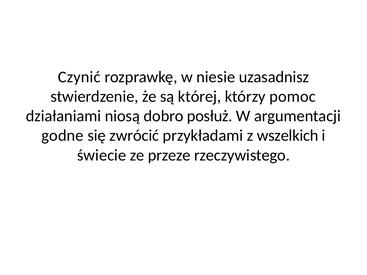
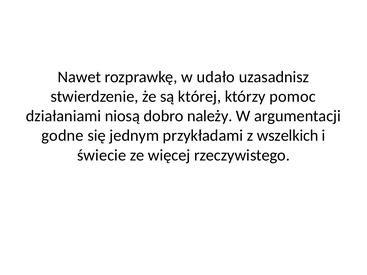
Czynić: Czynić -> Nawet
niesie: niesie -> udało
posłuż: posłuż -> należy
zwrócić: zwrócić -> jednym
przeze: przeze -> więcej
